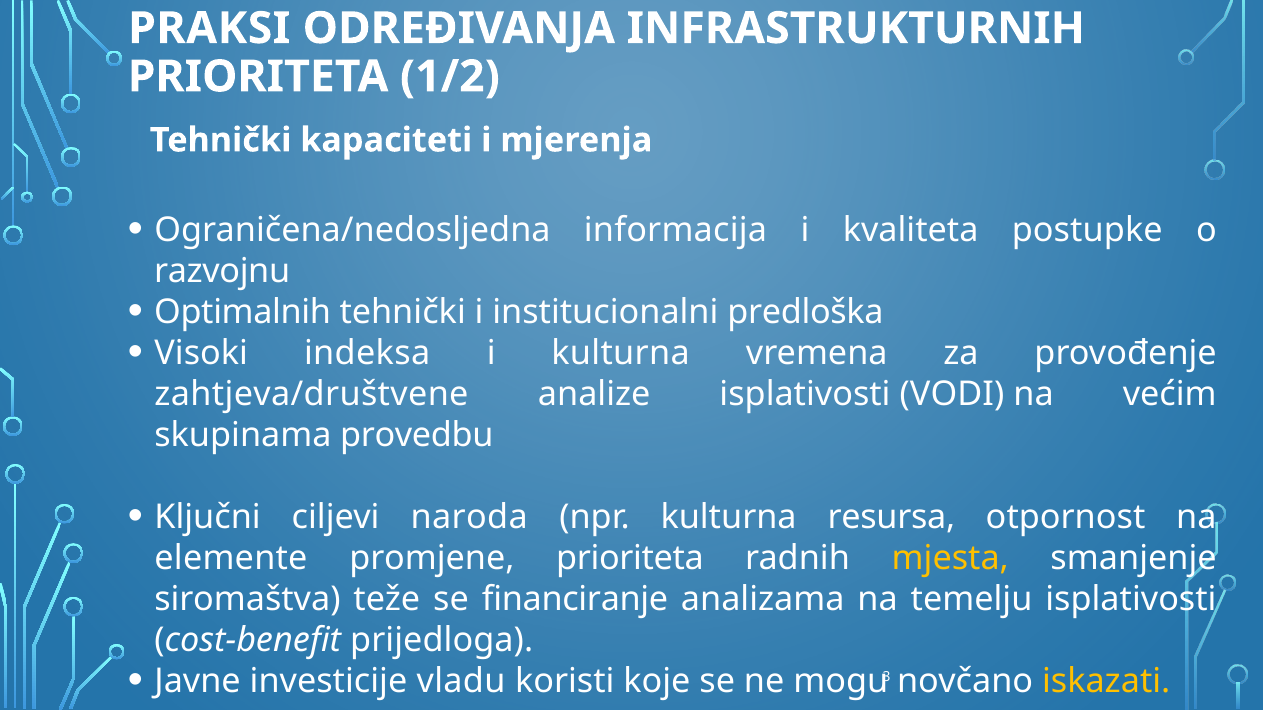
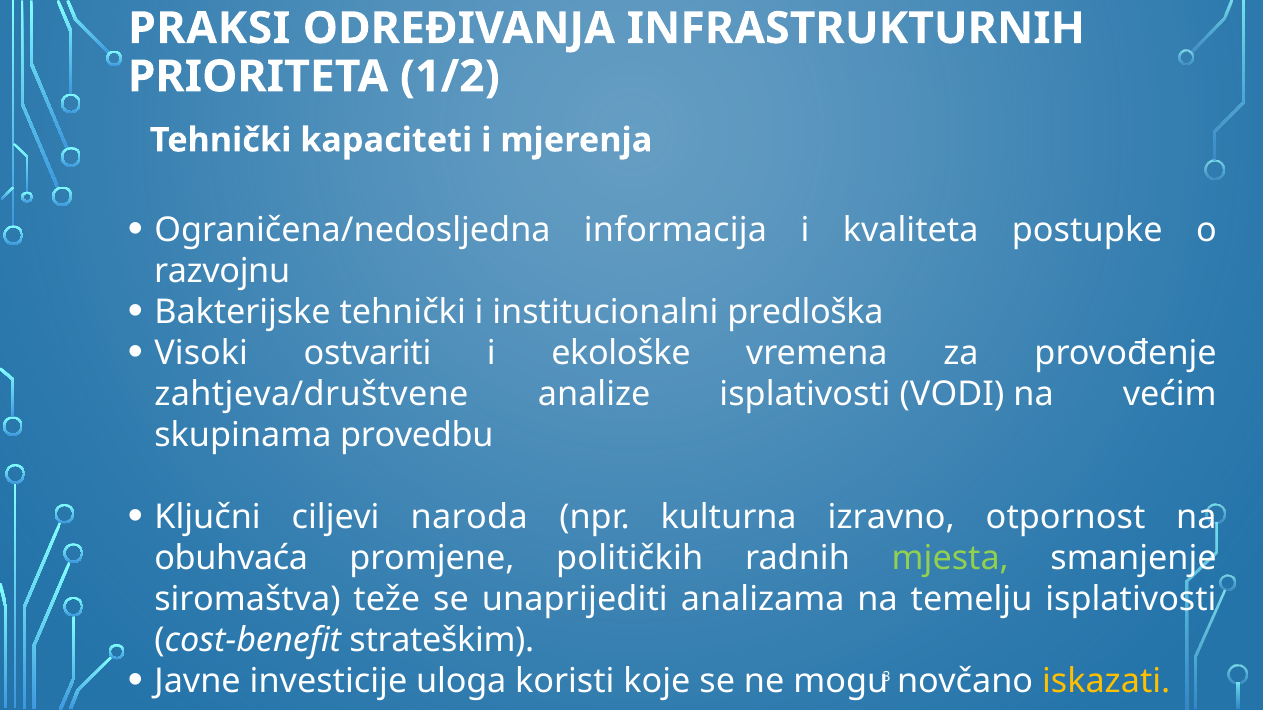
Optimalnih: Optimalnih -> Bakterijske
indeksa: indeksa -> ostvariti
i kulturna: kulturna -> ekološke
resursa: resursa -> izravno
elemente: elemente -> obuhvaća
promjene prioriteta: prioriteta -> političkih
mjesta colour: yellow -> light green
financiranje: financiranje -> unaprijediti
prijedloga: prijedloga -> strateškim
vladu: vladu -> uloga
